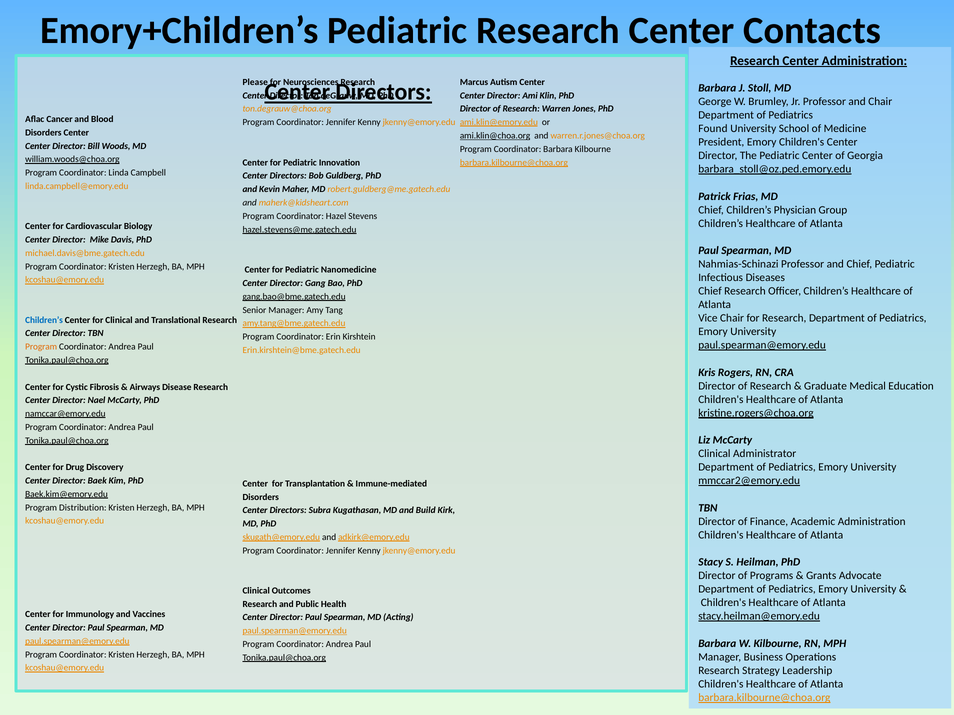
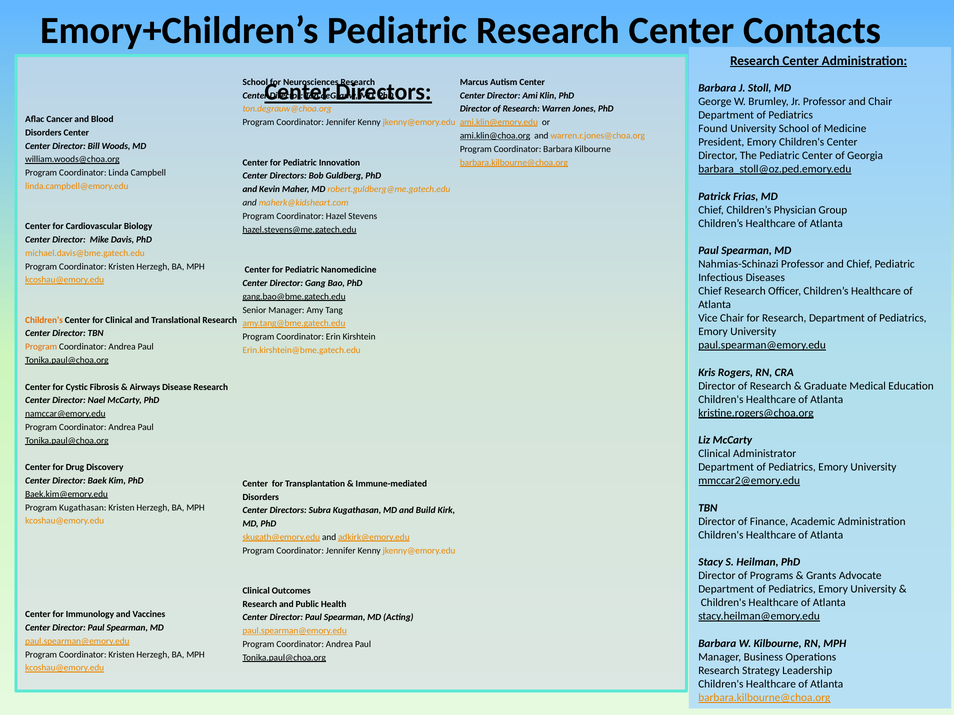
Please at (255, 82): Please -> School
Children’s at (44, 320) colour: blue -> orange
Program Distribution: Distribution -> Kugathasan
